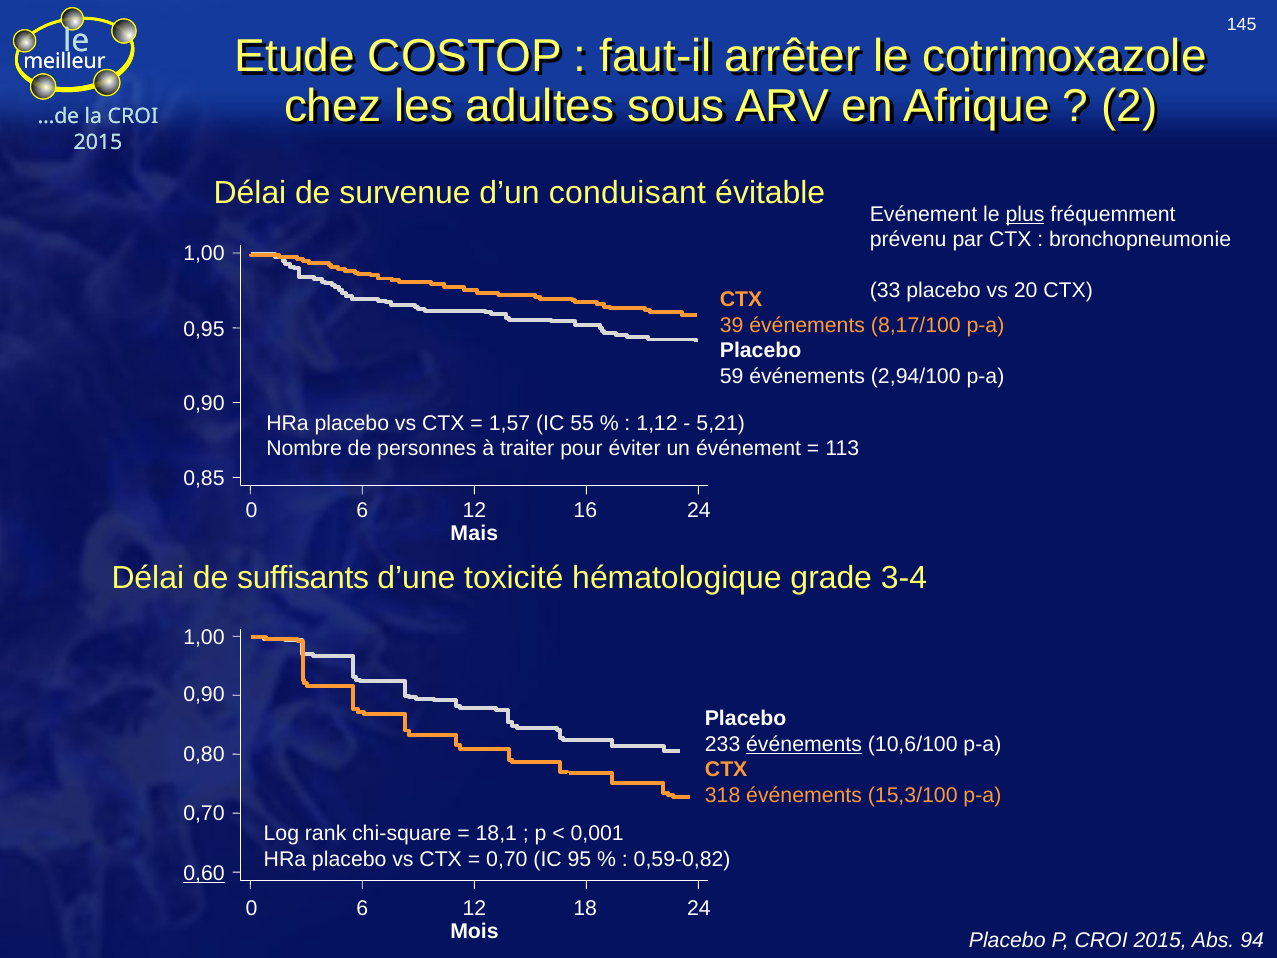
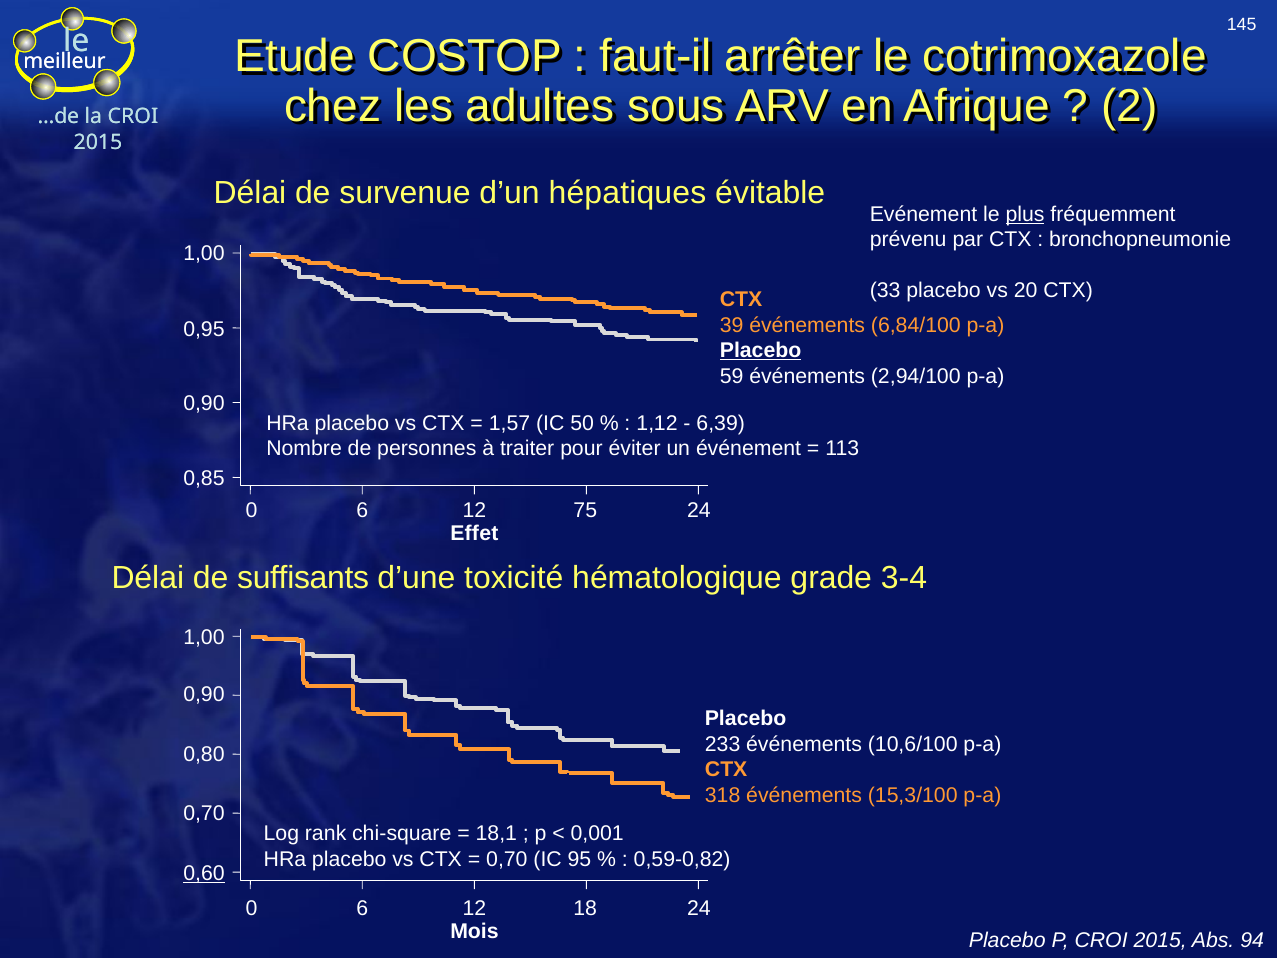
conduisant: conduisant -> hépatiques
8,17/100: 8,17/100 -> 6,84/100
Placebo at (761, 350) underline: none -> present
55: 55 -> 50
5,21: 5,21 -> 6,39
16: 16 -> 75
Mais: Mais -> Effet
événements at (804, 744) underline: present -> none
